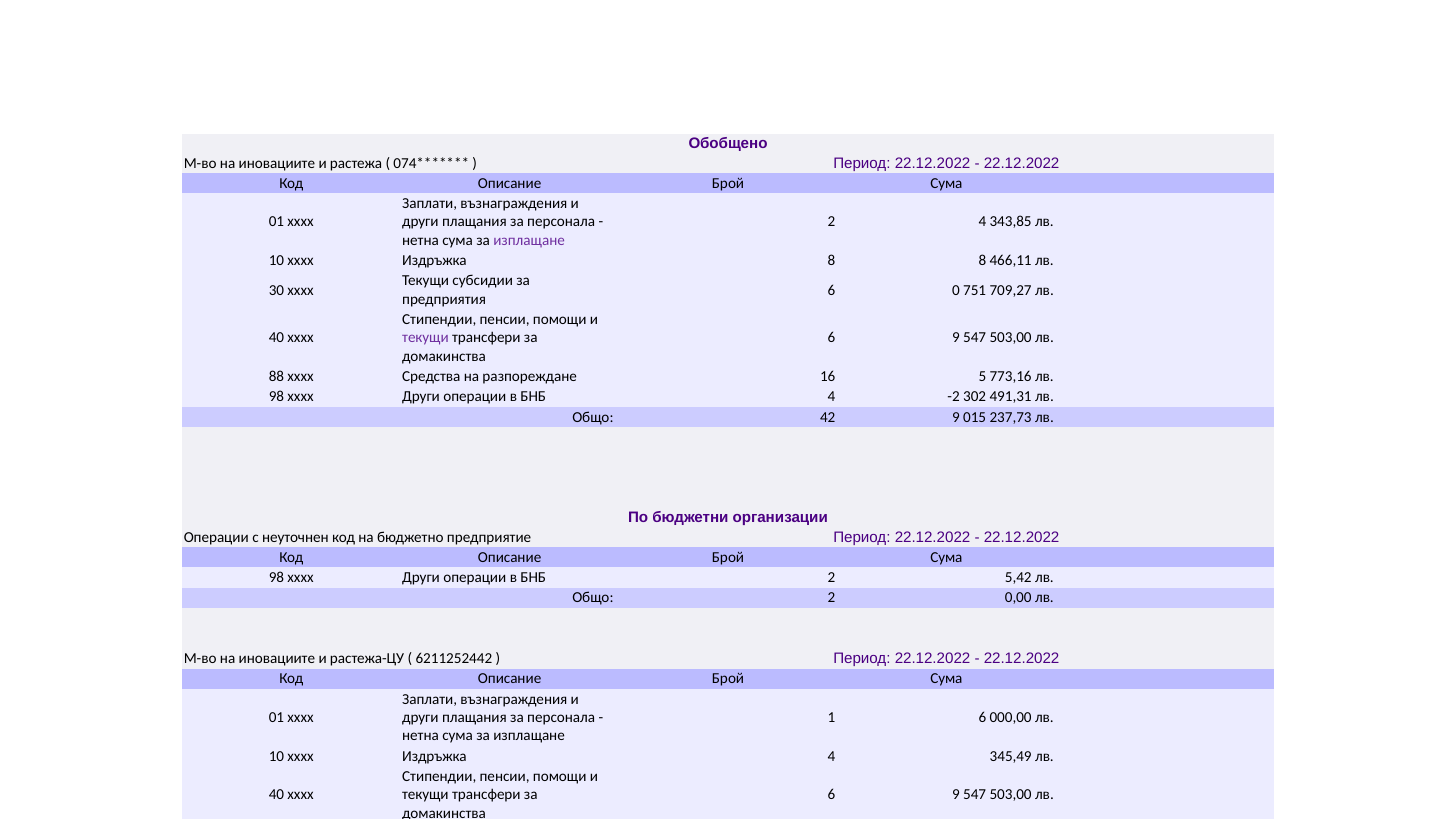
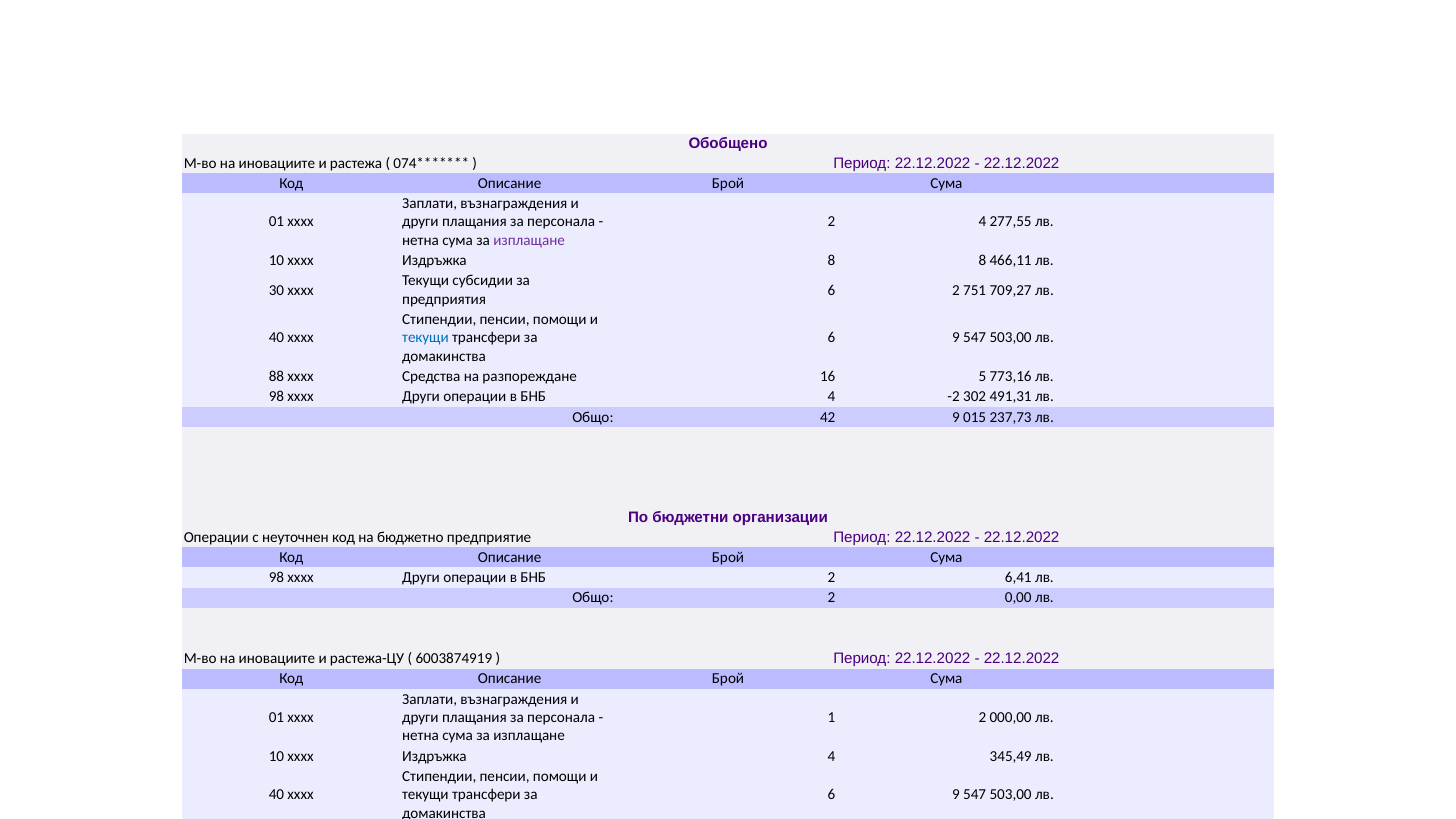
343,85: 343,85 -> 277,55
6 0: 0 -> 2
текущи at (425, 338) colour: purple -> blue
5,42: 5,42 -> 6,41
6211252442: 6211252442 -> 6003874919
1 6: 6 -> 2
